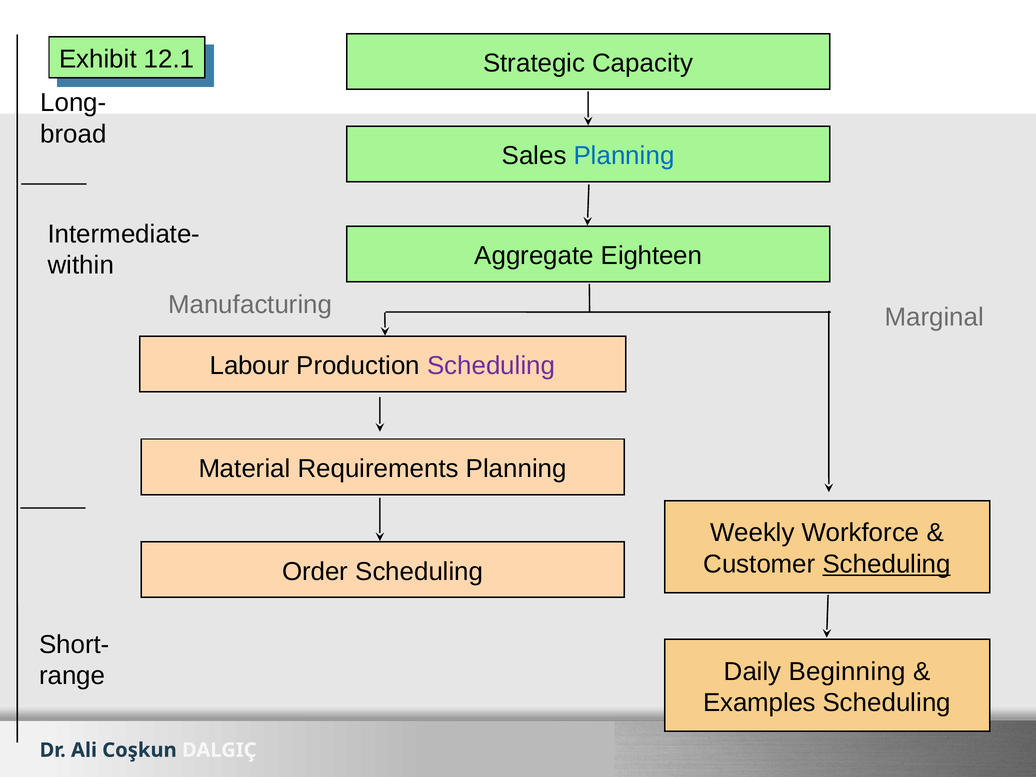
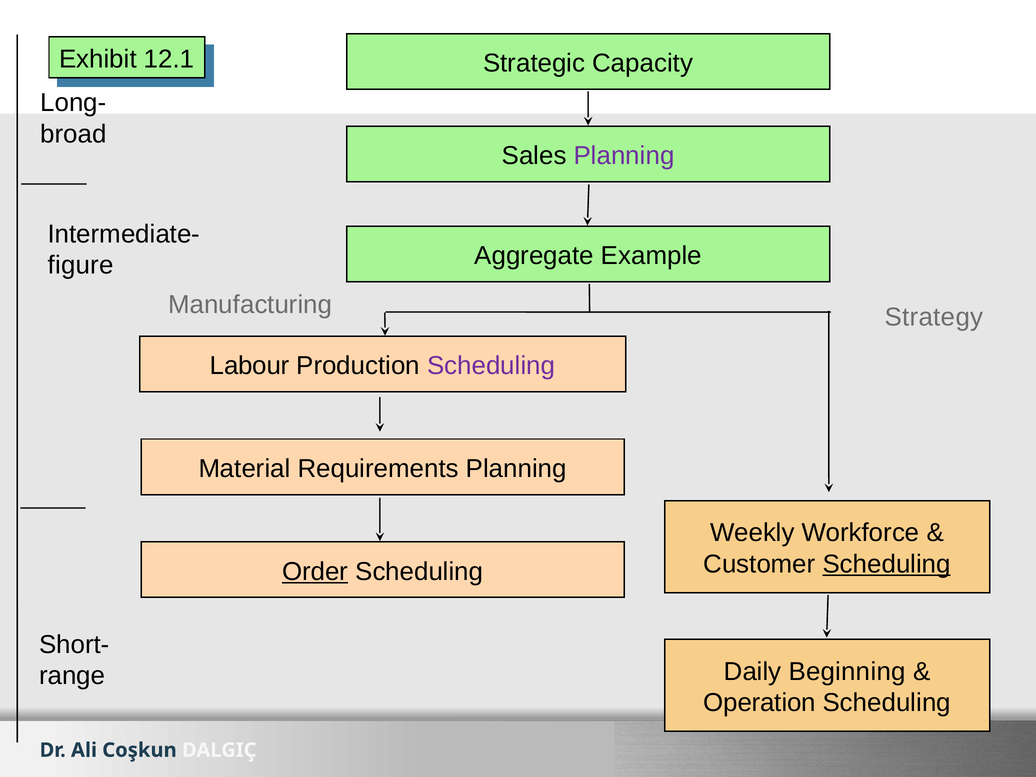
Planning at (624, 156) colour: blue -> purple
Eighteen: Eighteen -> Example
within: within -> figure
Marginal: Marginal -> Strategy
Order underline: none -> present
Examples: Examples -> Operation
